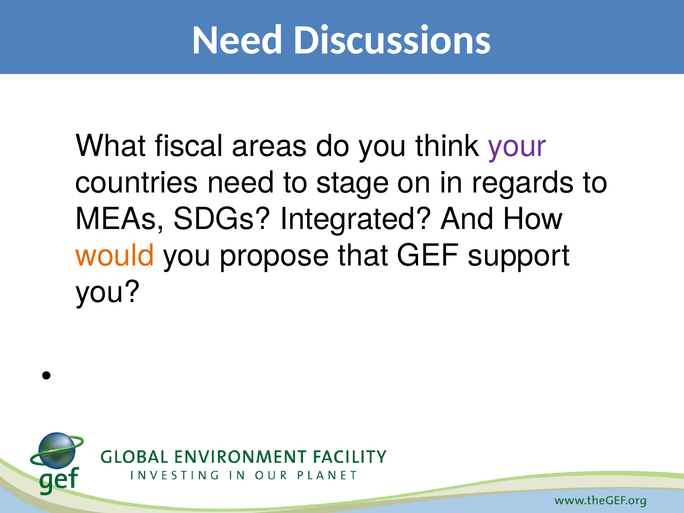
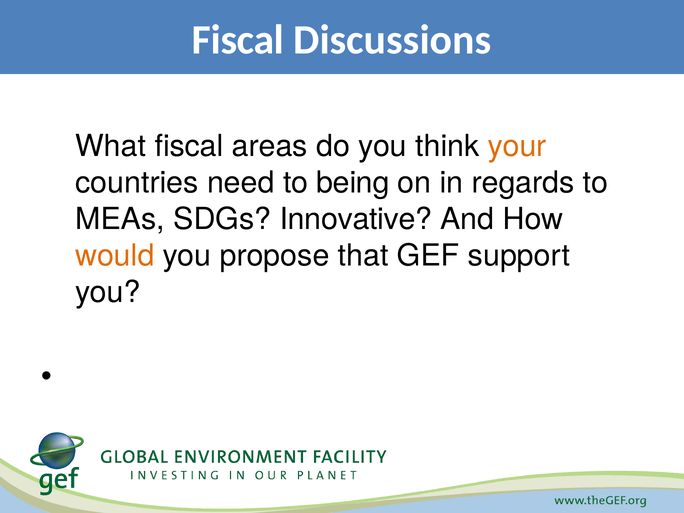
Need at (238, 40): Need -> Fiscal
your colour: purple -> orange
stage: stage -> being
Integrated: Integrated -> Innovative
